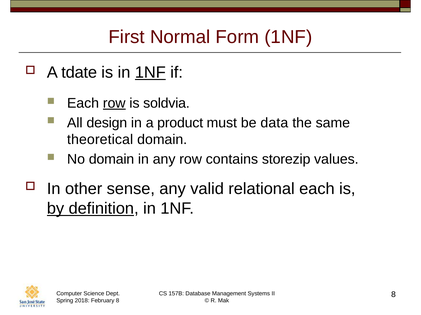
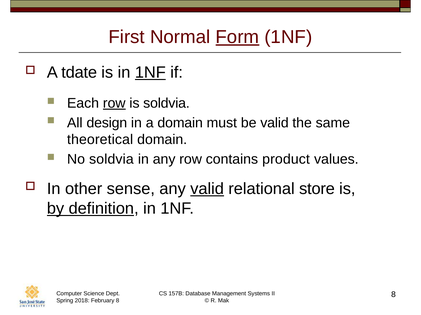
Form underline: none -> present
a product: product -> domain
be data: data -> valid
No domain: domain -> soldvia
storezip: storezip -> product
valid at (207, 189) underline: none -> present
relational each: each -> store
